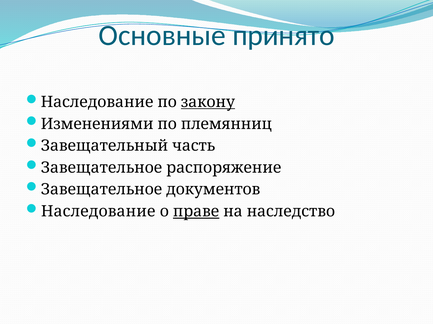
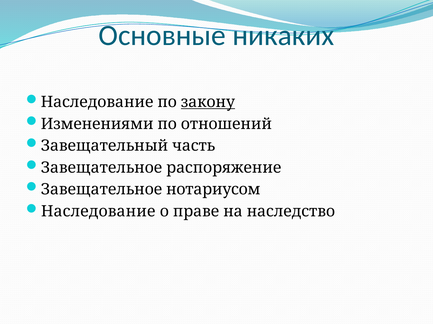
принято: принято -> никаких
племянниц: племянниц -> отношений
документов: документов -> нотариусом
праве underline: present -> none
